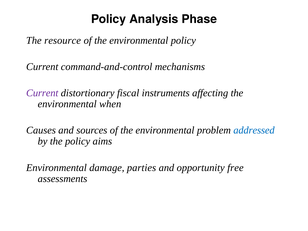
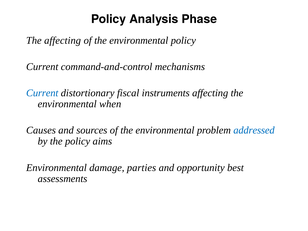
The resource: resource -> affecting
Current at (42, 93) colour: purple -> blue
free: free -> best
